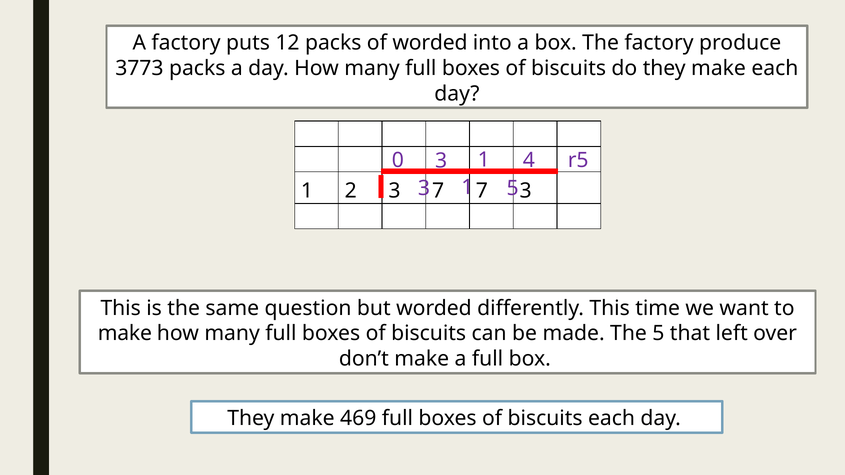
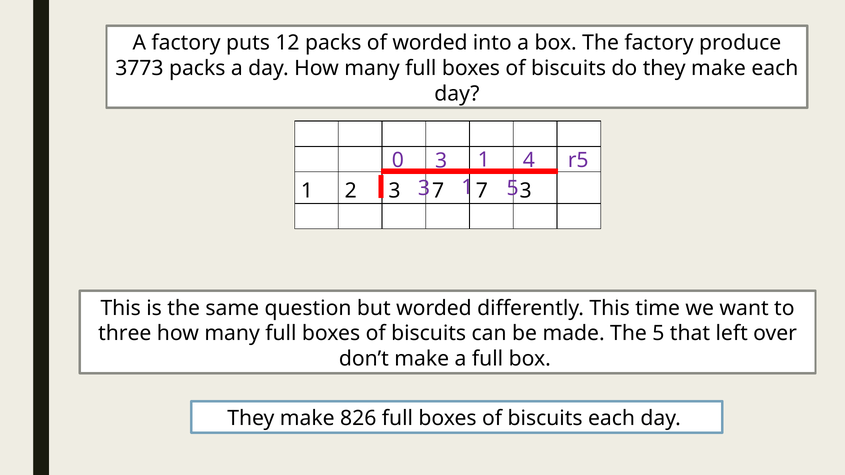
make at (125, 334): make -> three
469: 469 -> 826
